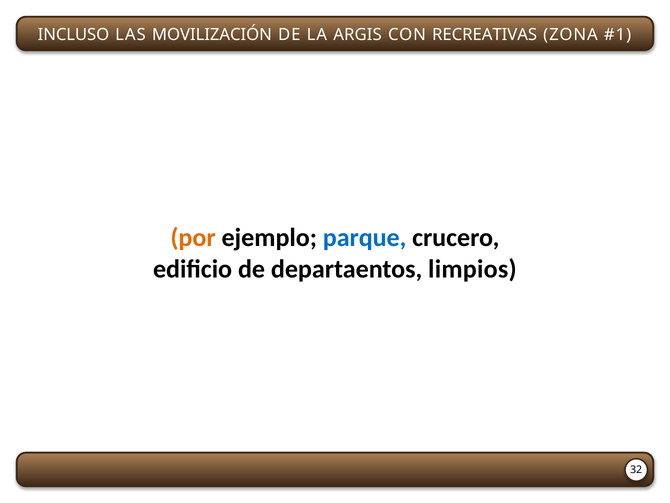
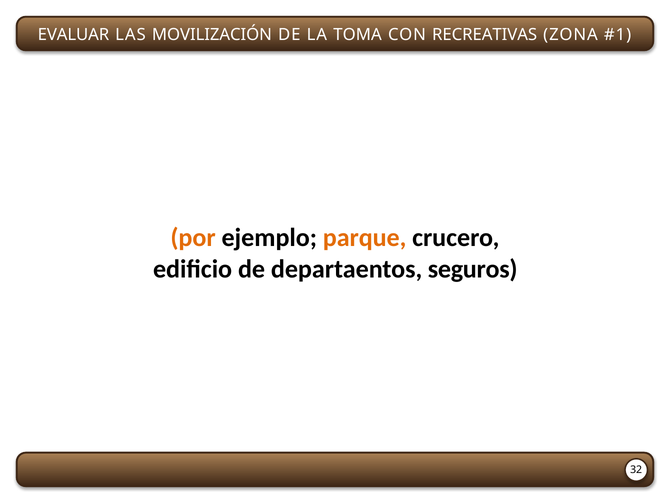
INCLUSO: INCLUSO -> EVALUAR
ARGIS: ARGIS -> TOMA
parque colour: blue -> orange
limpios: limpios -> seguros
